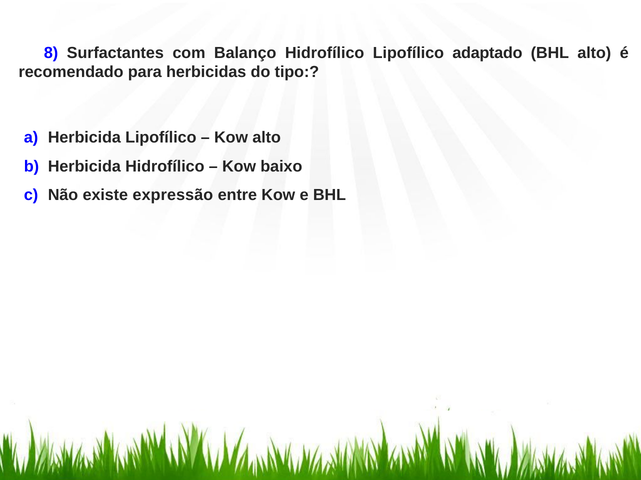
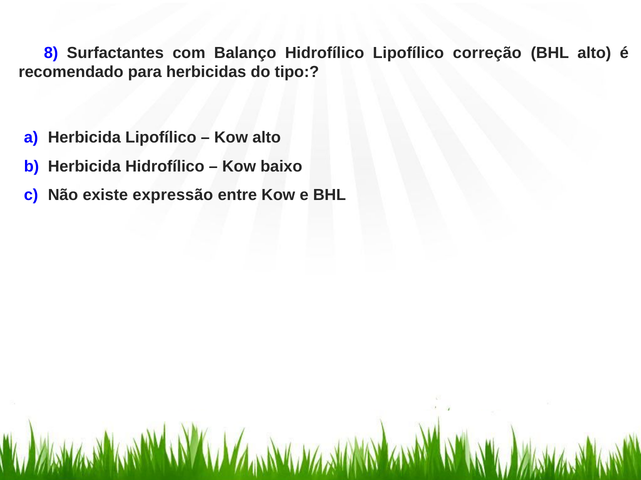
adaptado: adaptado -> correção
